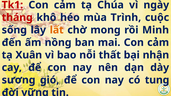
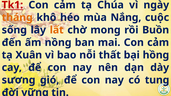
tháng colour: red -> orange
Trình: Trình -> Nắng
Minh: Minh -> Buồn
nhận: nhận -> hồng
